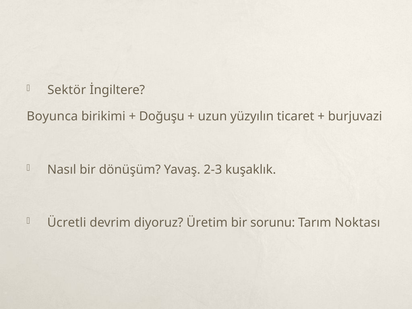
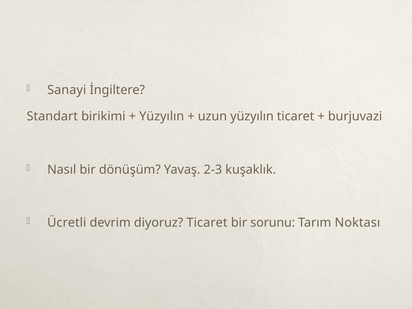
Sektör: Sektör -> Sanayi
Boyunca: Boyunca -> Standart
Doğuşu at (162, 116): Doğuşu -> Yüzyılın
diyoruz Üretim: Üretim -> Ticaret
